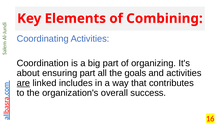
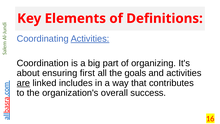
Combining: Combining -> Definitions
Activities at (90, 39) underline: none -> present
ensuring part: part -> first
